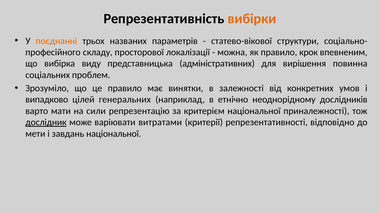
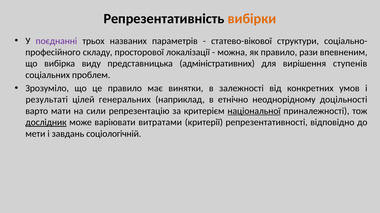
поєднанні colour: orange -> purple
крок: крок -> рази
повинна: повинна -> ступенів
випадково: випадково -> результаті
дослідників: дослідників -> доцільності
національної at (254, 111) underline: none -> present
завдань національної: національної -> соціологічній
